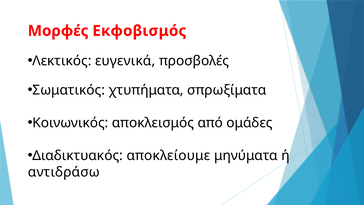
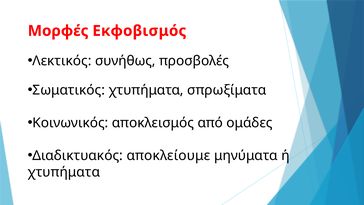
ευγενικά: ευγενικά -> συνήθως
αντιδράσω at (64, 172): αντιδράσω -> χτυπήματα
